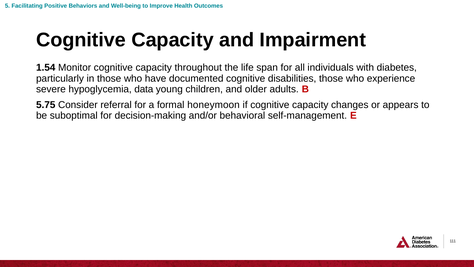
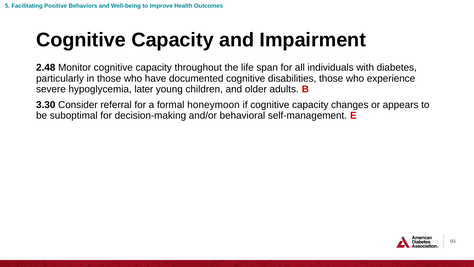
1.54: 1.54 -> 2.48
data: data -> later
5.75: 5.75 -> 3.30
